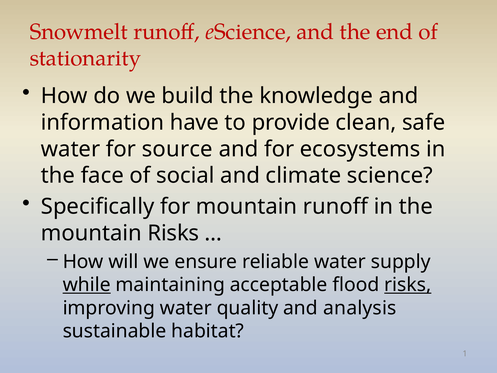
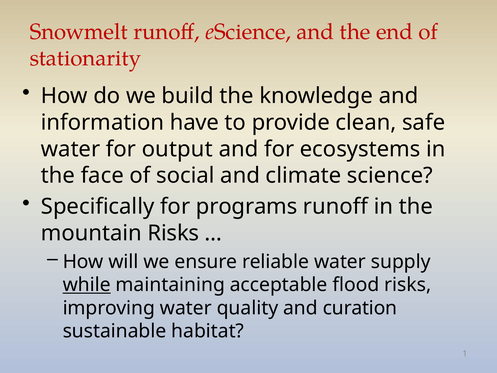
source: source -> output
for mountain: mountain -> programs
risks at (408, 285) underline: present -> none
analysis: analysis -> curation
